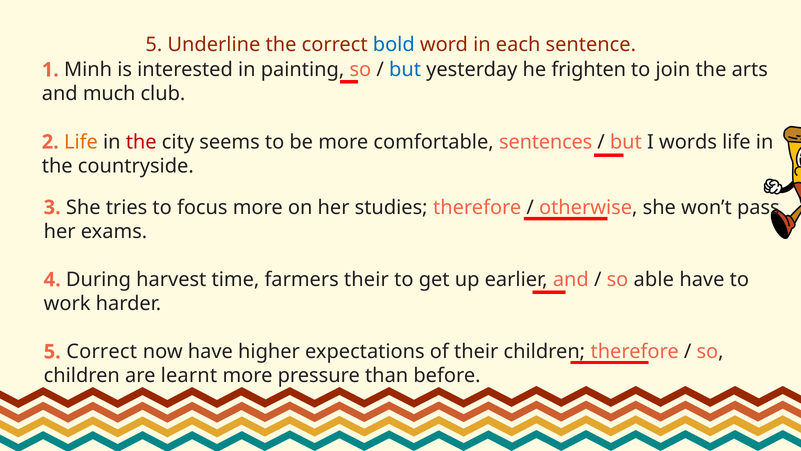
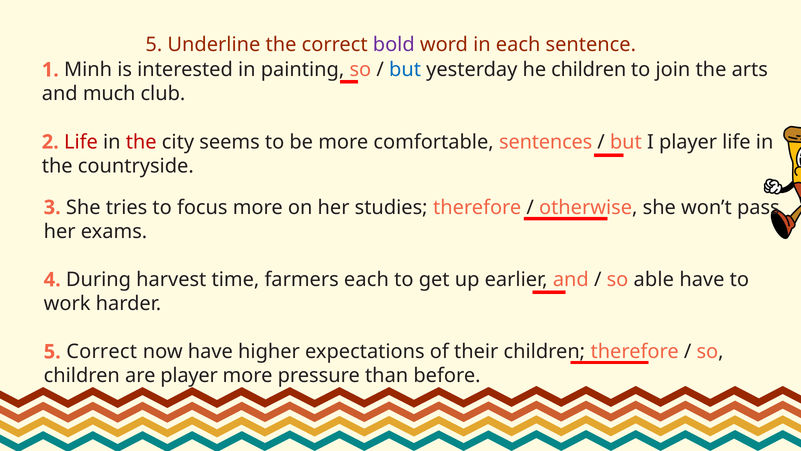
bold colour: blue -> purple
he frighten: frighten -> children
Life at (81, 142) colour: orange -> red
I words: words -> player
farmers their: their -> each
are learnt: learnt -> player
